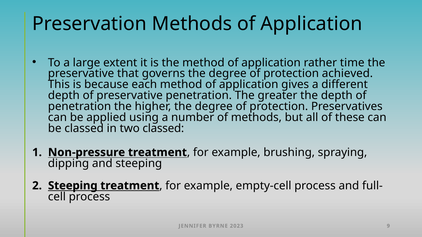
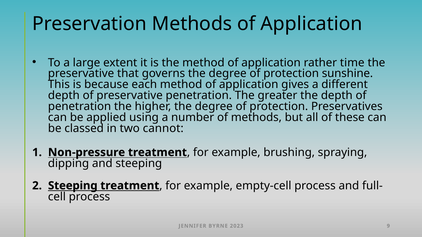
achieved: achieved -> sunshine
two classed: classed -> cannot
